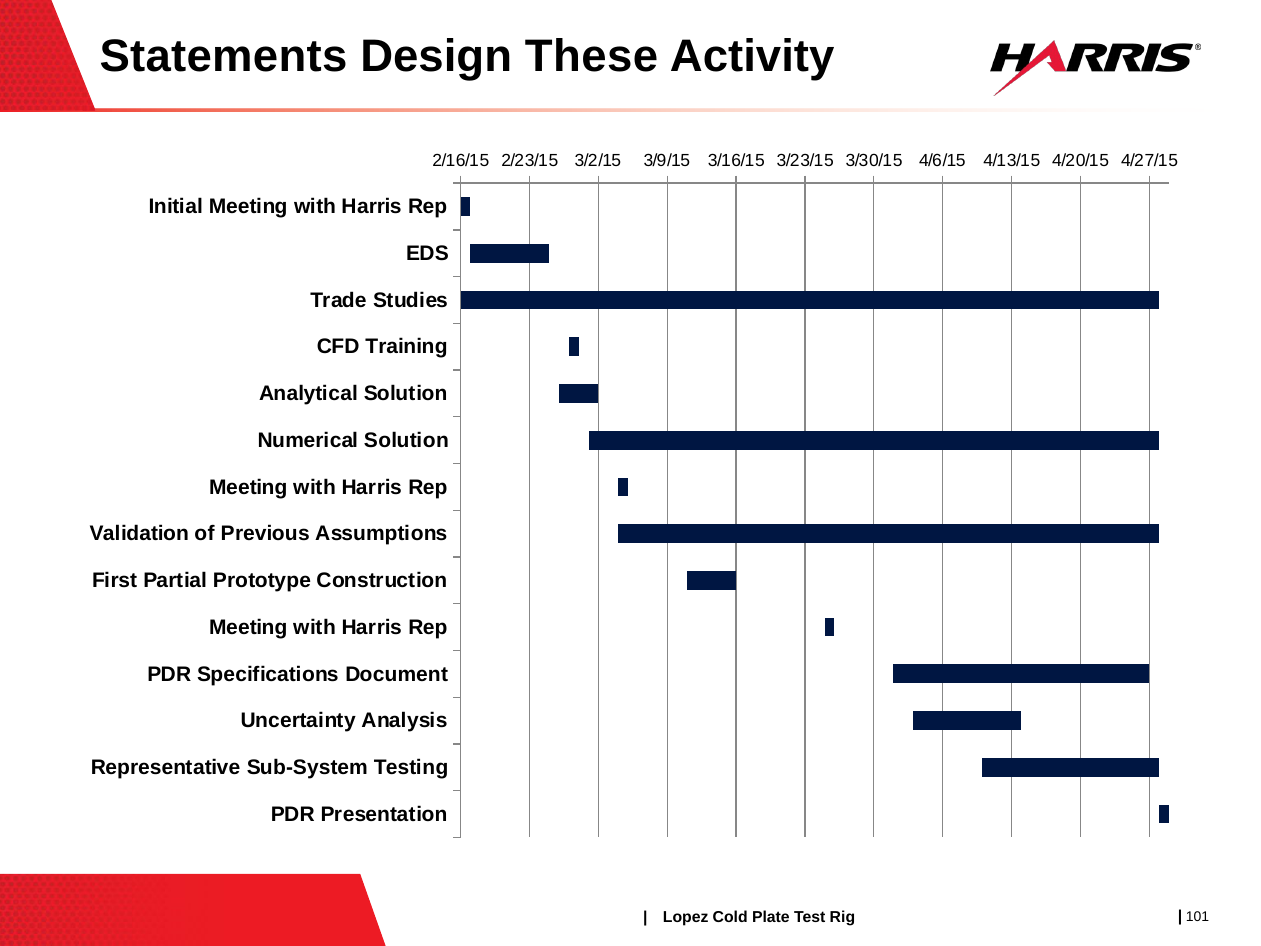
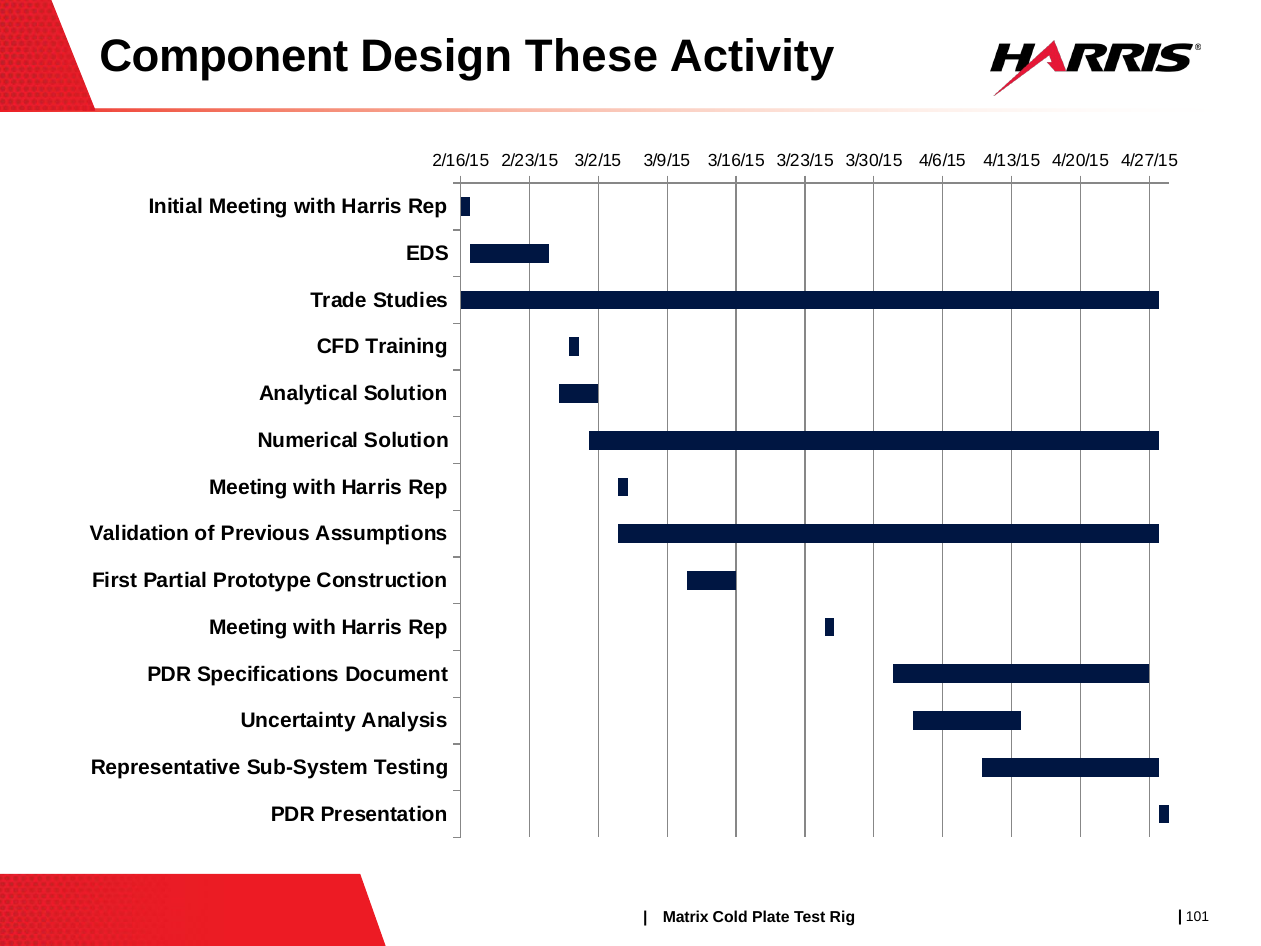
Statements: Statements -> Component
Lopez: Lopez -> Matrix
